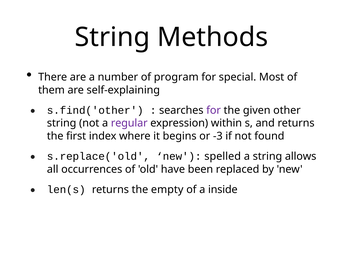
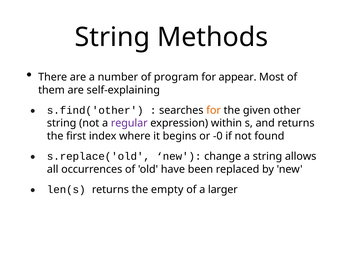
special: special -> appear
for at (214, 110) colour: purple -> orange
-3: -3 -> -0
spelled: spelled -> change
inside: inside -> larger
